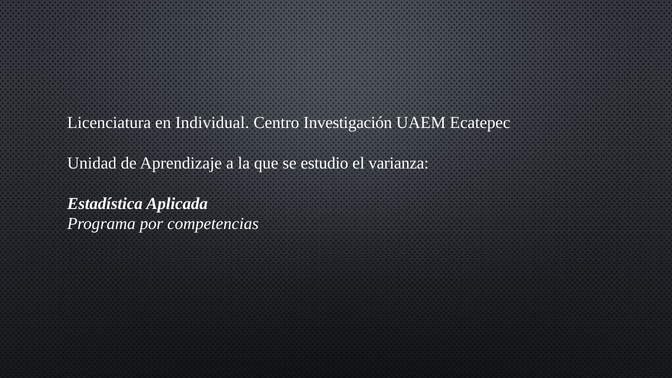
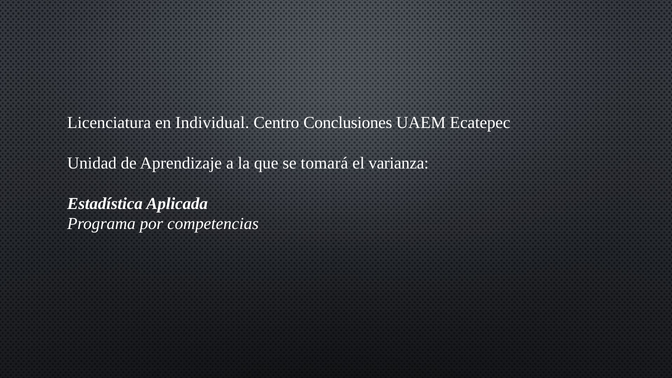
Investigación: Investigación -> Conclusiones
estudio: estudio -> tomará
